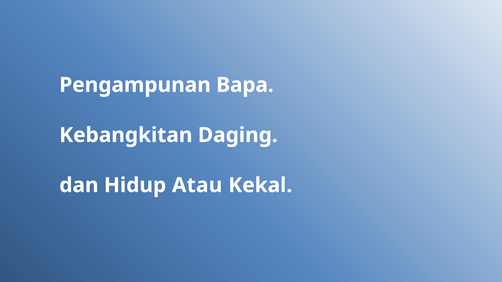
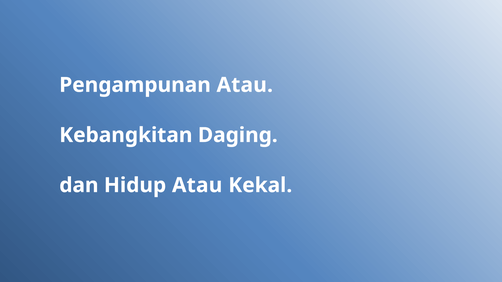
Pengampunan Bapa: Bapa -> Atau
